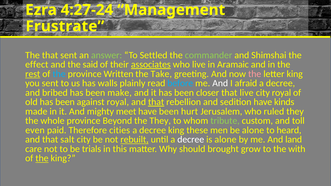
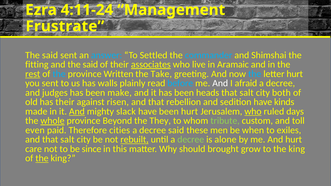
4:27-24: 4:27-24 -> 4:11-24
that at (50, 55): that -> said
answer colour: light green -> light blue
commander colour: light green -> light blue
effect: effect -> fitting
the at (255, 74) colour: pink -> light blue
letter king: king -> hurt
bribed: bribed -> judges
closer: closer -> heads
live at (247, 93): live -> salt
city royal: royal -> both
old has been: been -> their
against royal: royal -> risen
that at (156, 102) underline: present -> none
And at (77, 111) underline: none -> present
meet: meet -> slack
who at (253, 111) underline: none -> present
ruled they: they -> days
whole underline: none -> present
decree king: king -> said
be alone: alone -> when
heard: heard -> exiles
decree at (191, 140) colour: white -> light green
And land: land -> hurt
trials: trials -> since
to the with: with -> king
